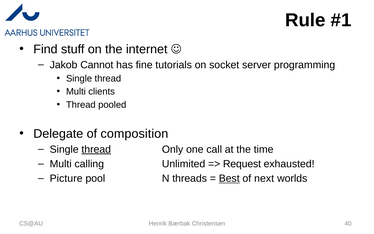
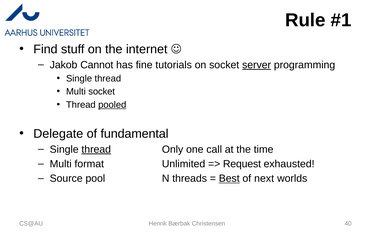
server underline: none -> present
Multi clients: clients -> socket
pooled underline: none -> present
composition: composition -> fundamental
calling: calling -> format
Picture: Picture -> Source
